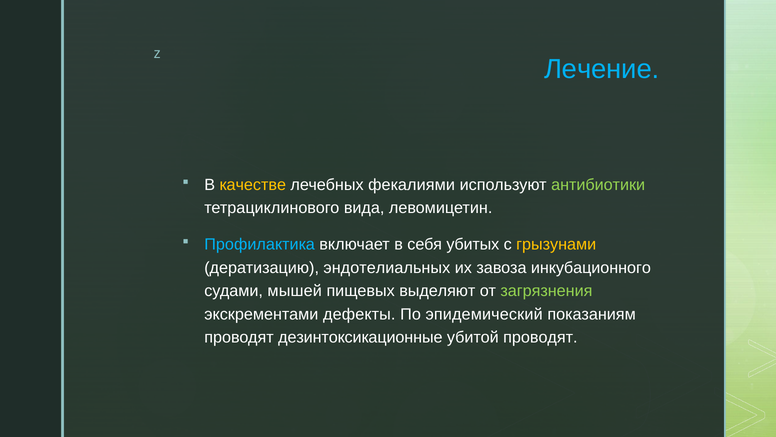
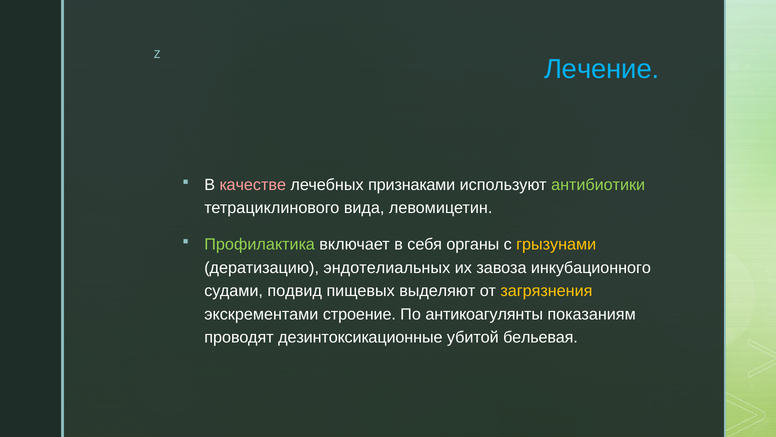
качестве colour: yellow -> pink
фекалиями: фекалиями -> признаками
Профилактика colour: light blue -> light green
убитых: убитых -> органы
мышей: мышей -> подвид
загрязнения colour: light green -> yellow
дефекты: дефекты -> строение
эпидемический: эпидемический -> антикоагулянты
убитой проводят: проводят -> бельевая
